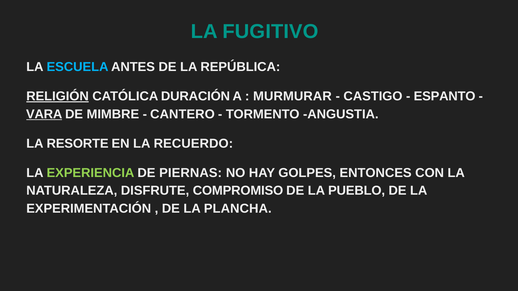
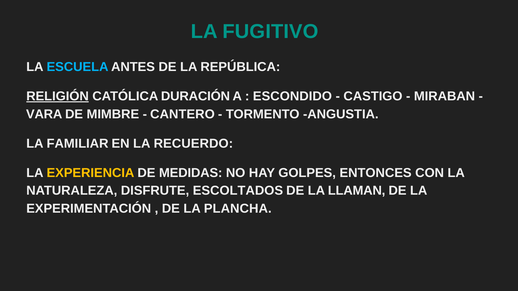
MURMURAR: MURMURAR -> ESCONDIDO
ESPANTO: ESPANTO -> MIRABAN
VARA underline: present -> none
RESORTE: RESORTE -> FAMILIAR
EXPERIENCIA colour: light green -> yellow
PIERNAS: PIERNAS -> MEDIDAS
COMPROMISO: COMPROMISO -> ESCOLTADOS
PUEBLO: PUEBLO -> LLAMAN
